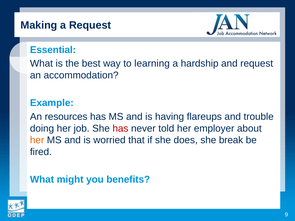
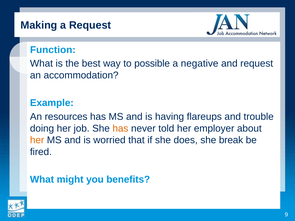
Essential: Essential -> Function
learning: learning -> possible
hardship: hardship -> negative
has at (120, 129) colour: red -> orange
